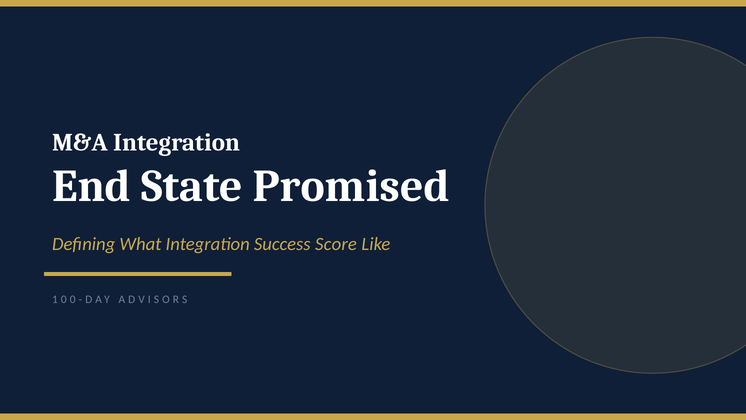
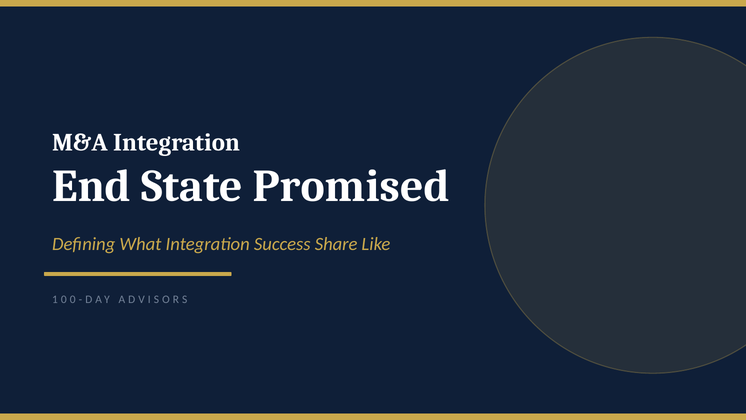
Score: Score -> Share
